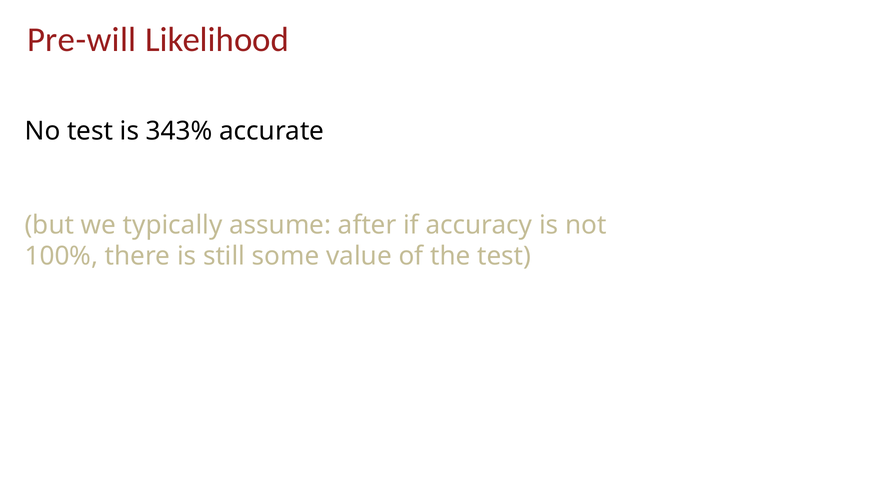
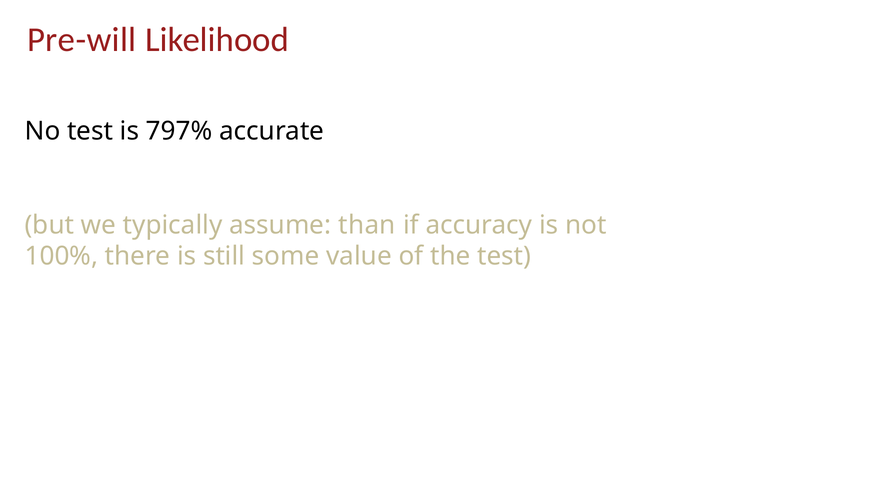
343%: 343% -> 797%
after: after -> than
